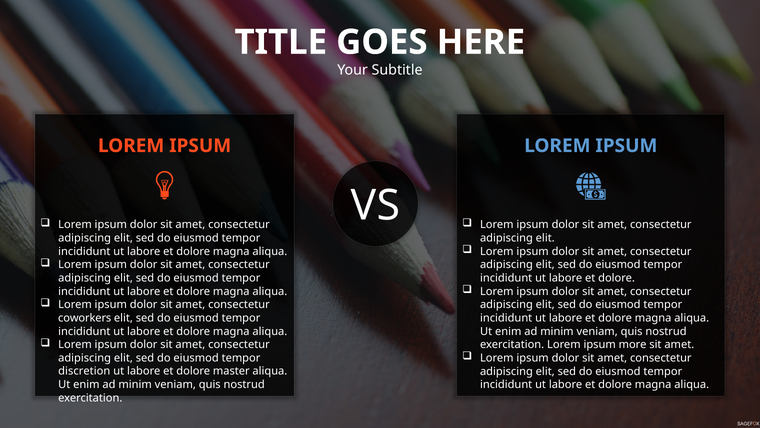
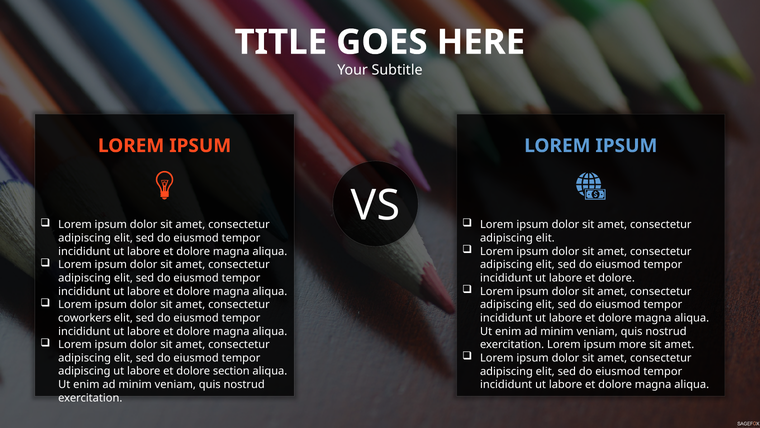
discretion at (84, 371): discretion -> adipiscing
master: master -> section
